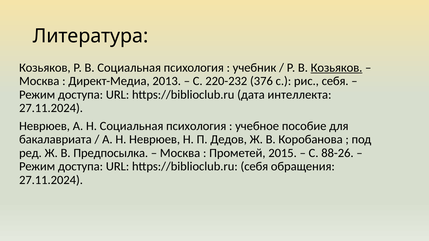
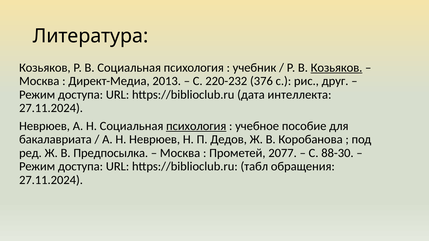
рис себя: себя -> друг
психология at (196, 126) underline: none -> present
2015: 2015 -> 2077
88-26: 88-26 -> 88-30
https://biblioclub.ru себя: себя -> табл
